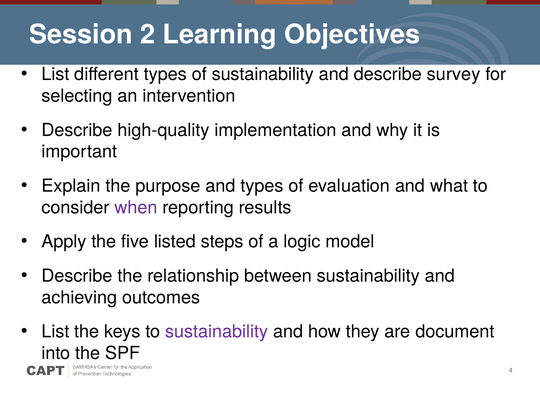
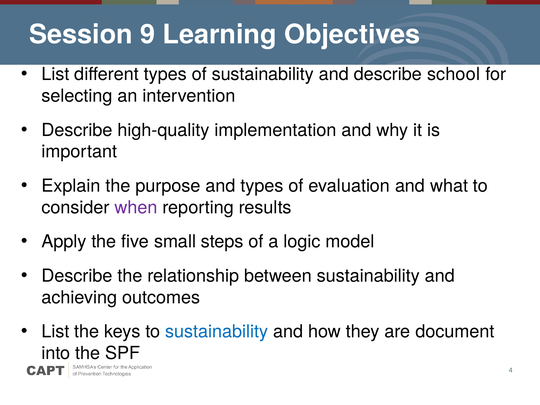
2: 2 -> 9
survey: survey -> school
listed: listed -> small
sustainability at (217, 332) colour: purple -> blue
